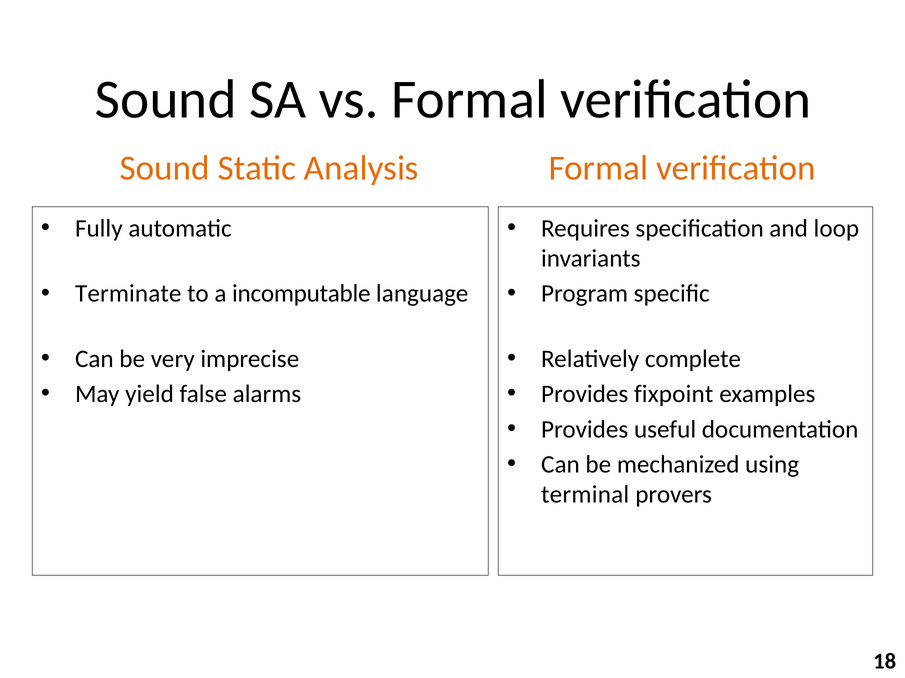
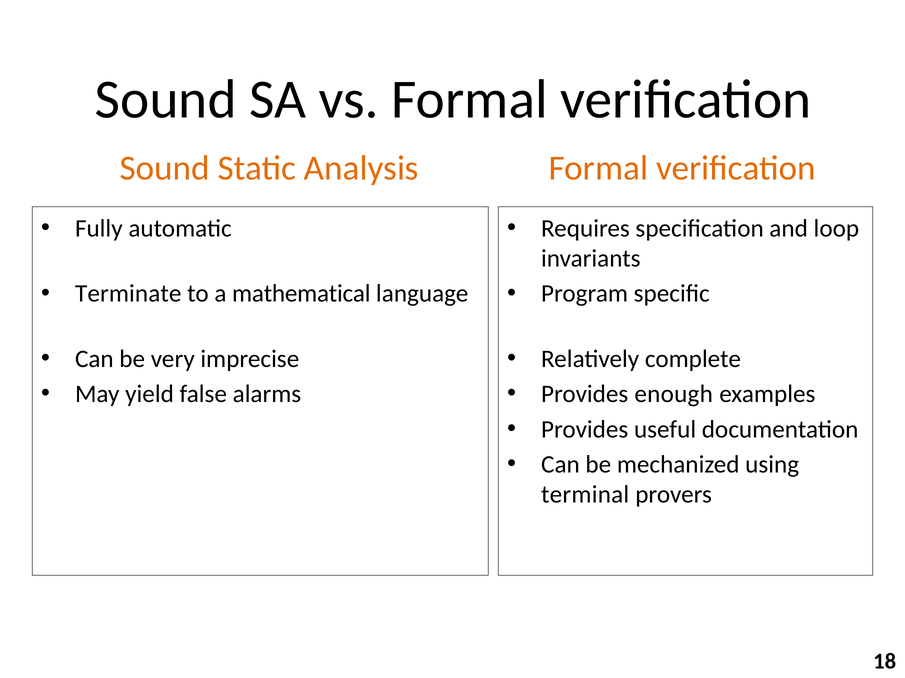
incomputable: incomputable -> mathematical
fixpoint: fixpoint -> enough
